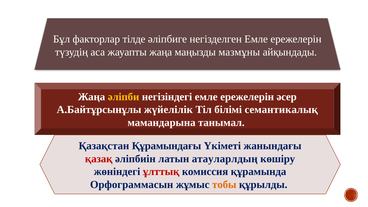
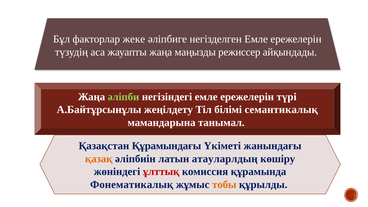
тілде: тілде -> жеке
мазмұны: мазмұны -> режиссер
әліпби colour: yellow -> light green
әсер: әсер -> түрі
жүйелілік: жүйелілік -> жеңілдету
қазақ colour: red -> orange
Орфограммасын: Орфограммасын -> Фонематикалық
